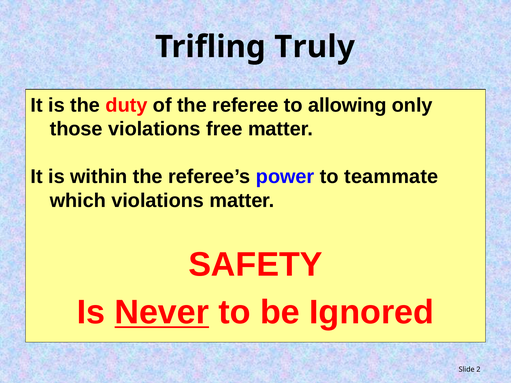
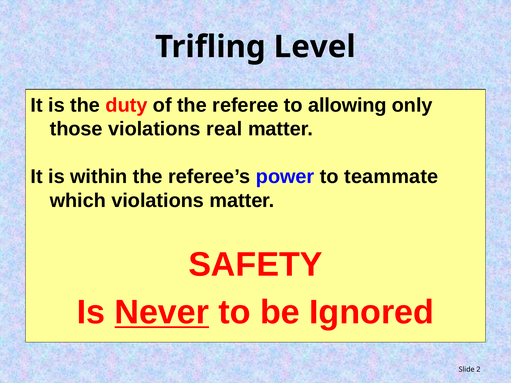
Truly: Truly -> Level
free: free -> real
